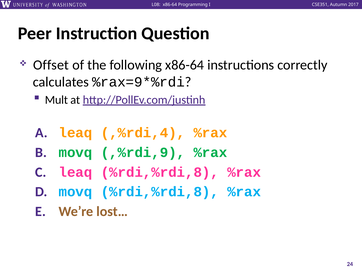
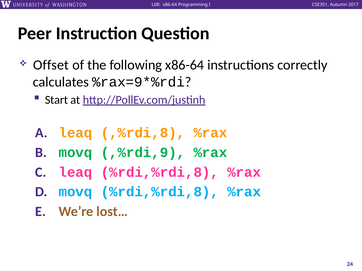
Mult: Mult -> Start
,%rdi,4: ,%rdi,4 -> ,%rdi,8
